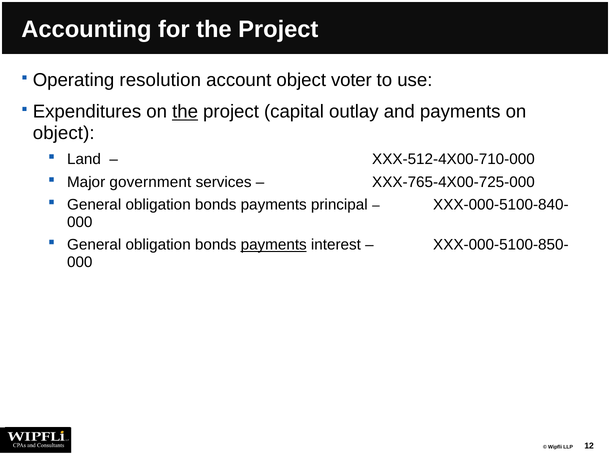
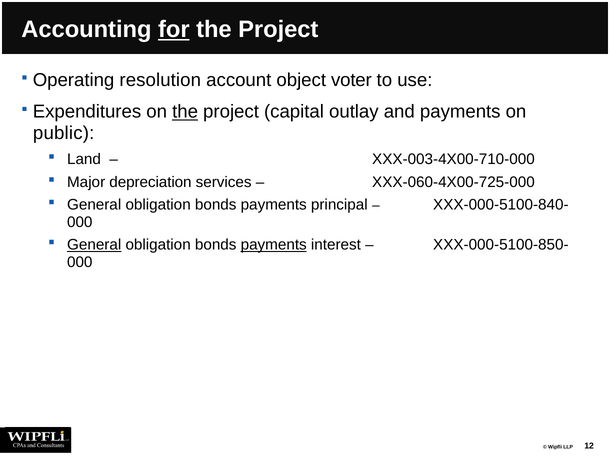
for underline: none -> present
object at (64, 133): object -> public
XXX-512-4X00-710-000: XXX-512-4X00-710-000 -> XXX-003-4X00-710-000
government: government -> depreciation
XXX-765-4X00-725-000: XXX-765-4X00-725-000 -> XXX-060-4X00-725-000
General at (94, 245) underline: none -> present
